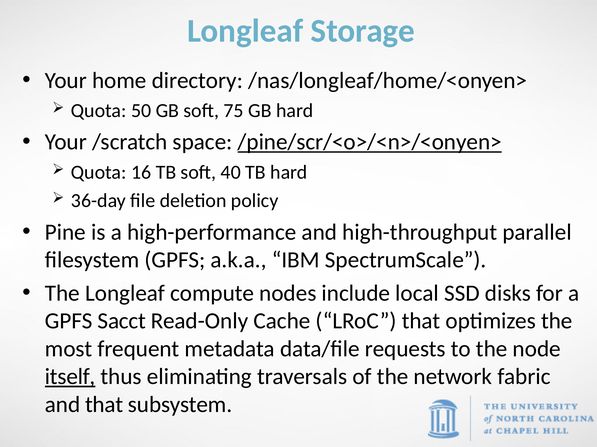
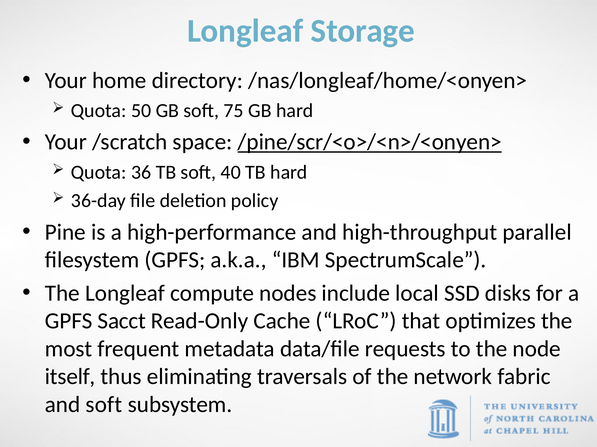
16: 16 -> 36
itself underline: present -> none
and that: that -> soft
